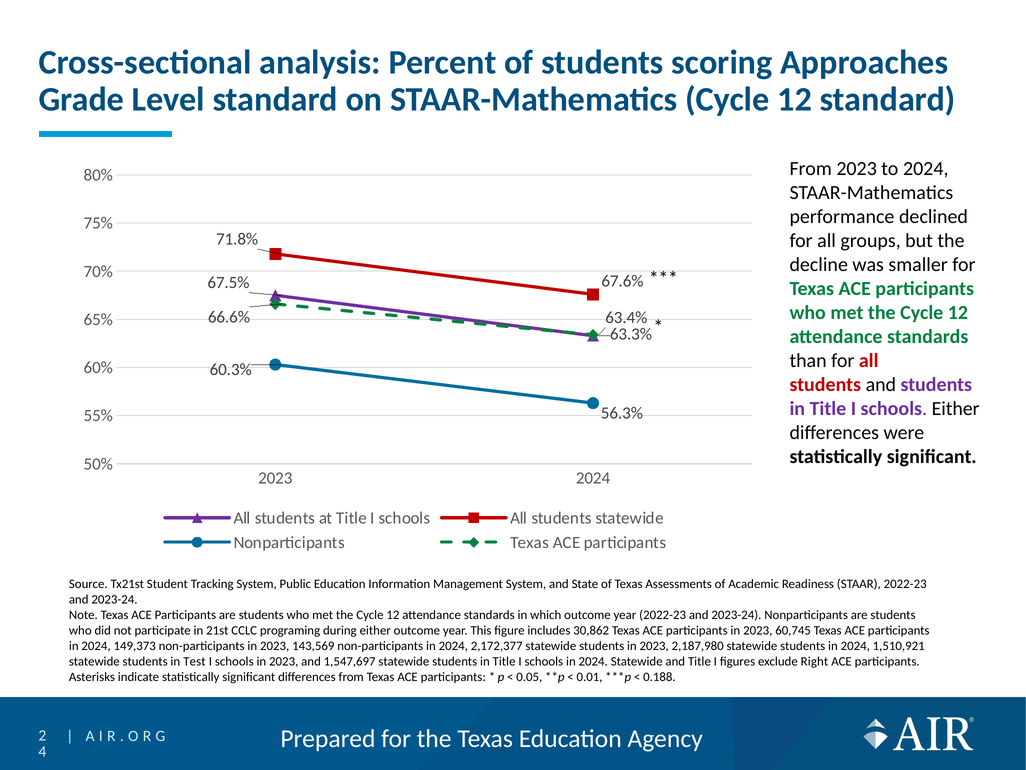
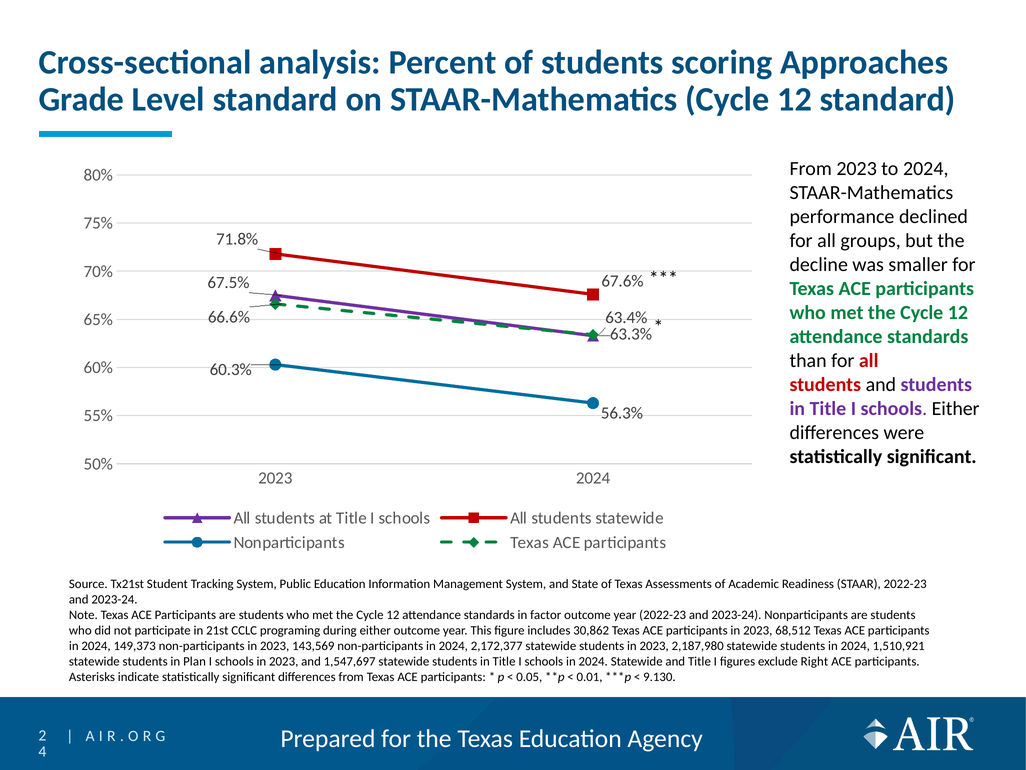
which: which -> factor
60,745: 60,745 -> 68,512
Test: Test -> Plan
0.188: 0.188 -> 9.130
